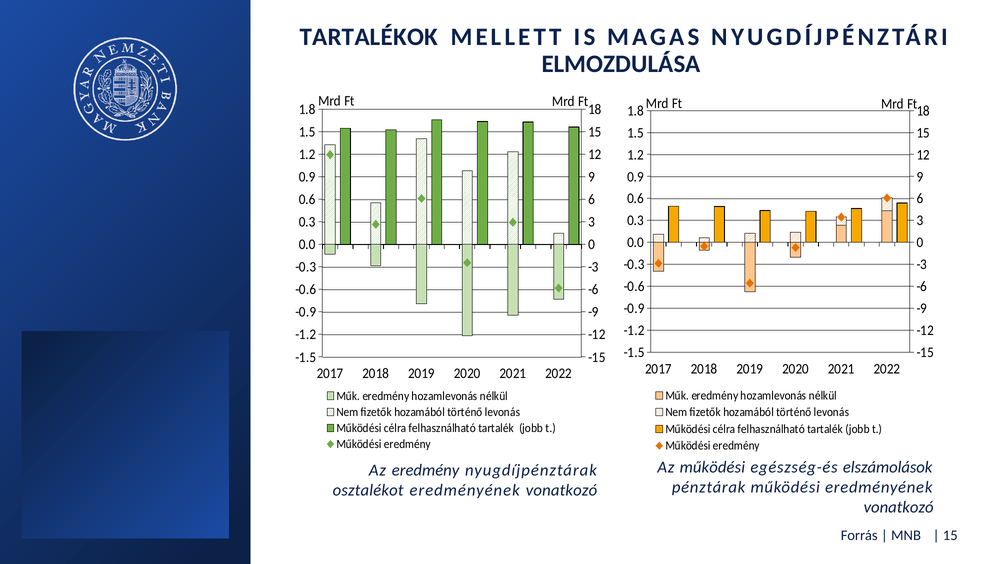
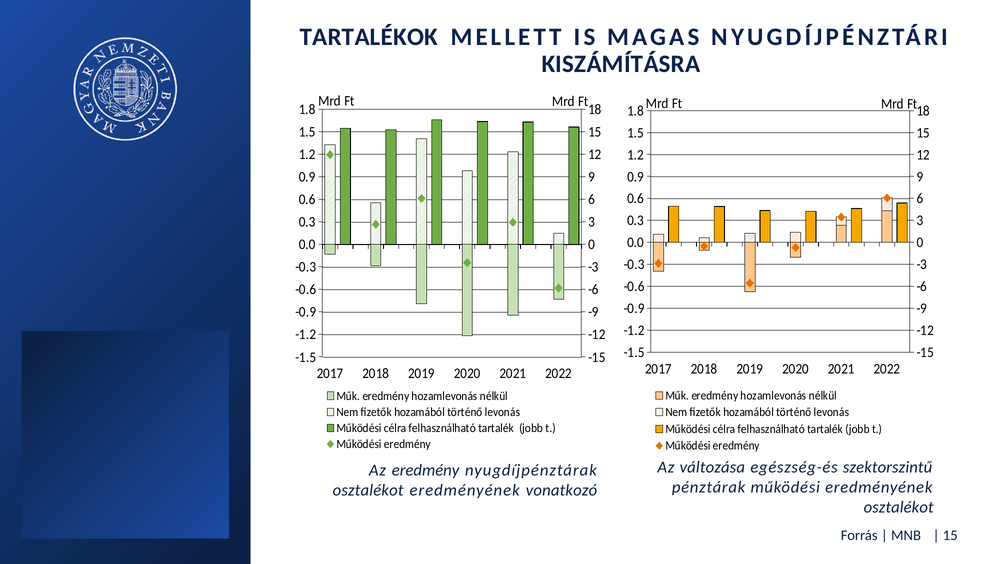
ELMOZDULÁSA: ELMOZDULÁSA -> KISZÁMÍTÁSRA
Az működési: működési -> változása
elszámolások: elszámolások -> szektorszintű
vonatkozó at (899, 507): vonatkozó -> osztalékot
